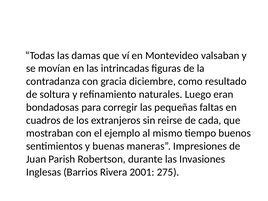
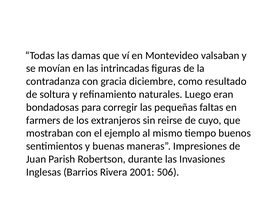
cuadros: cuadros -> farmers
cada: cada -> cuyo
275: 275 -> 506
